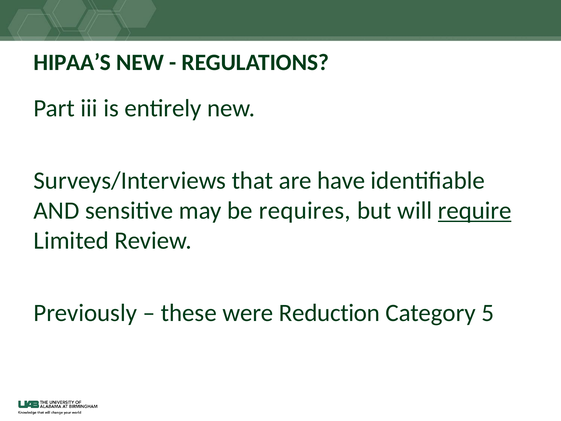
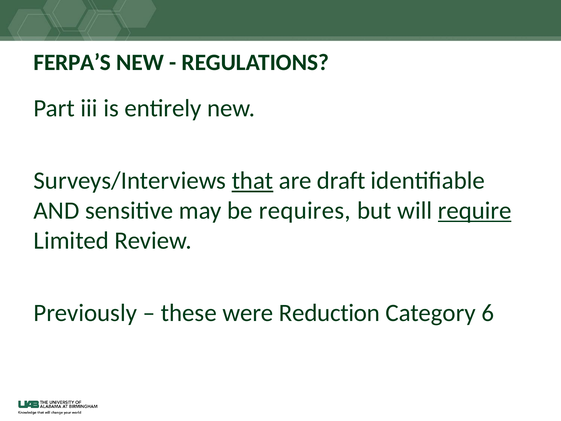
HIPAA’S: HIPAA’S -> FERPA’S
that underline: none -> present
have: have -> draft
5: 5 -> 6
